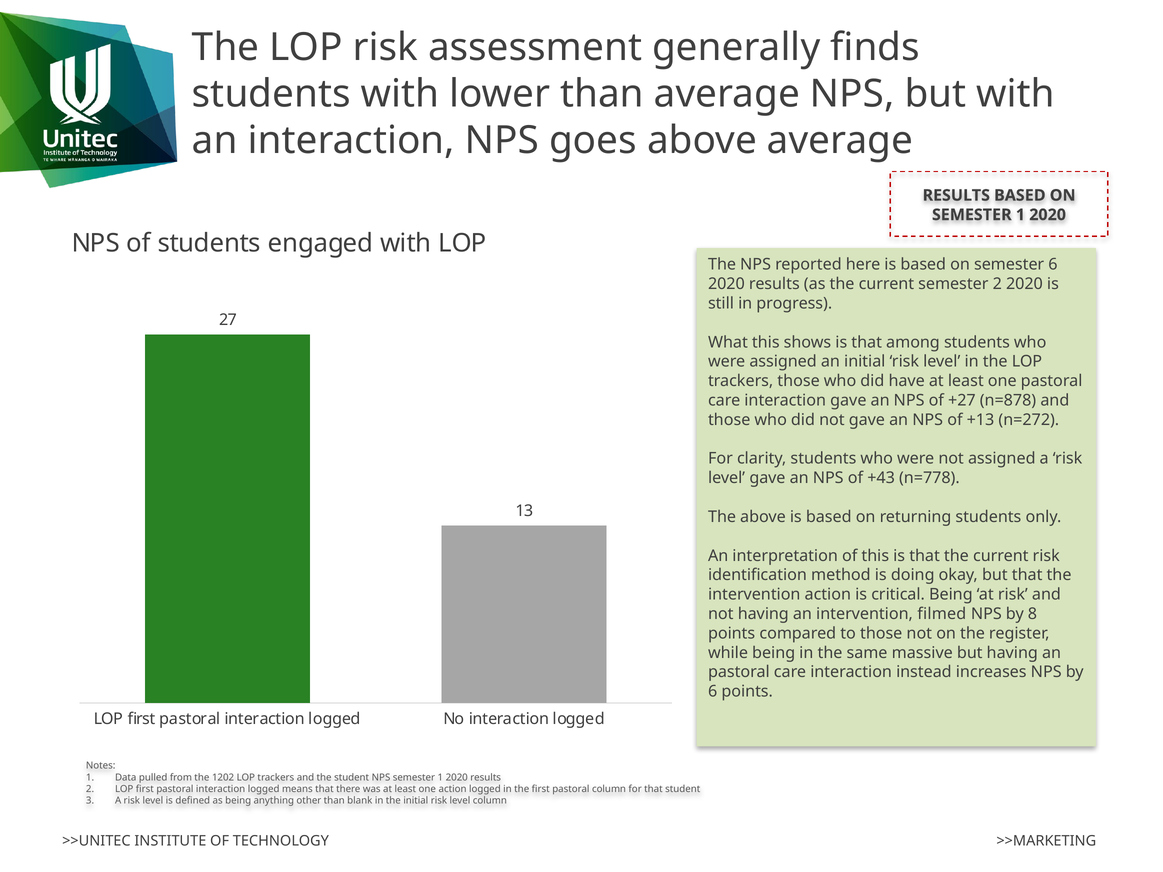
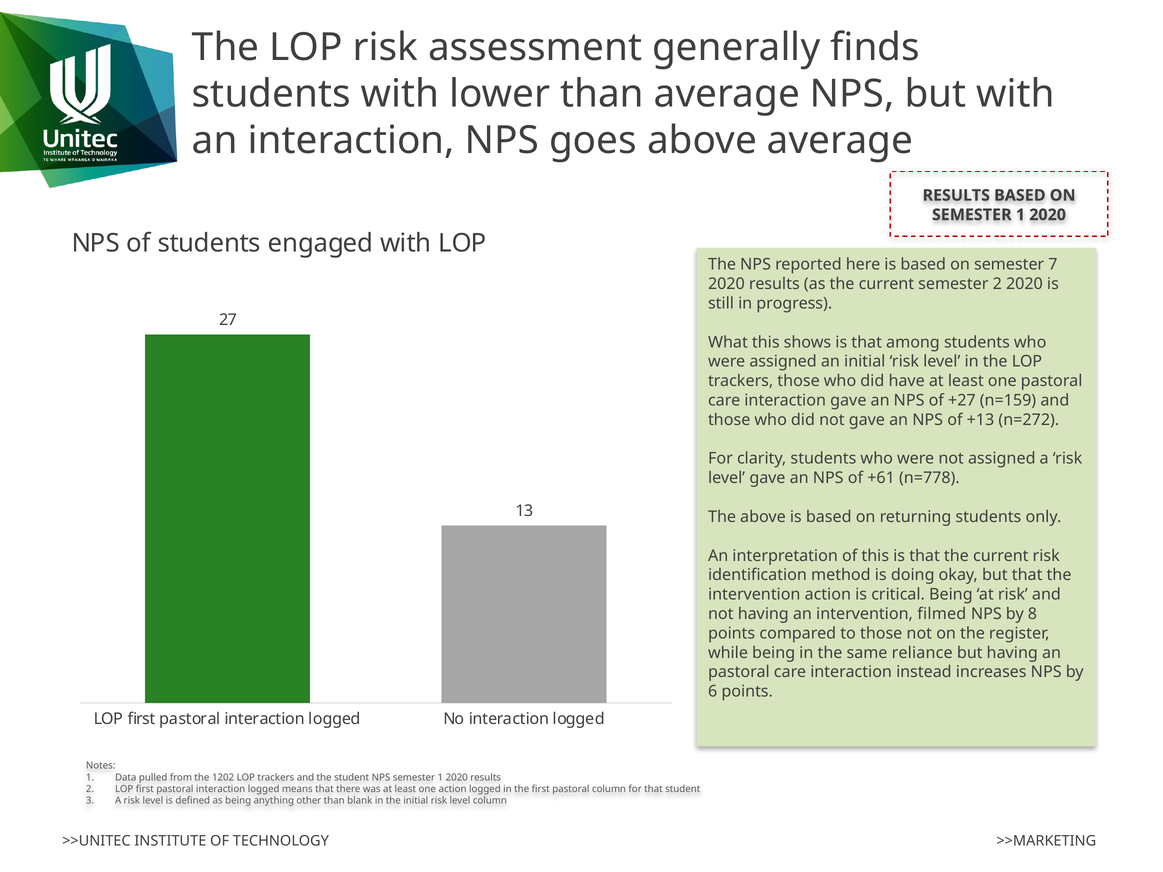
semester 6: 6 -> 7
n=878: n=878 -> n=159
+43: +43 -> +61
massive: massive -> reliance
